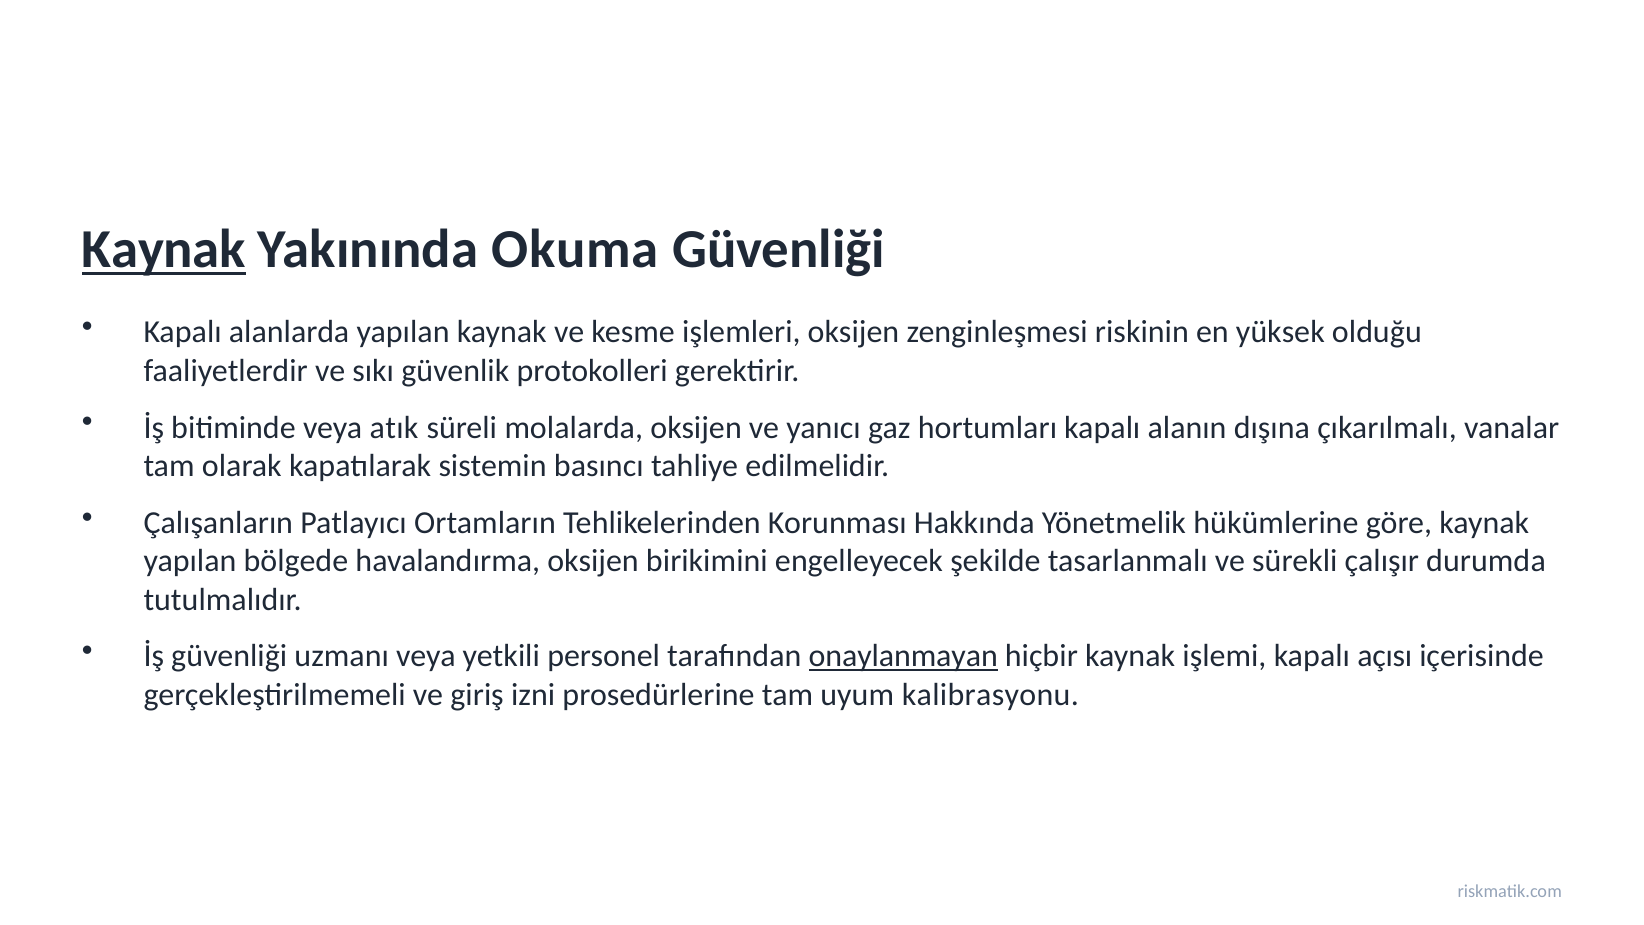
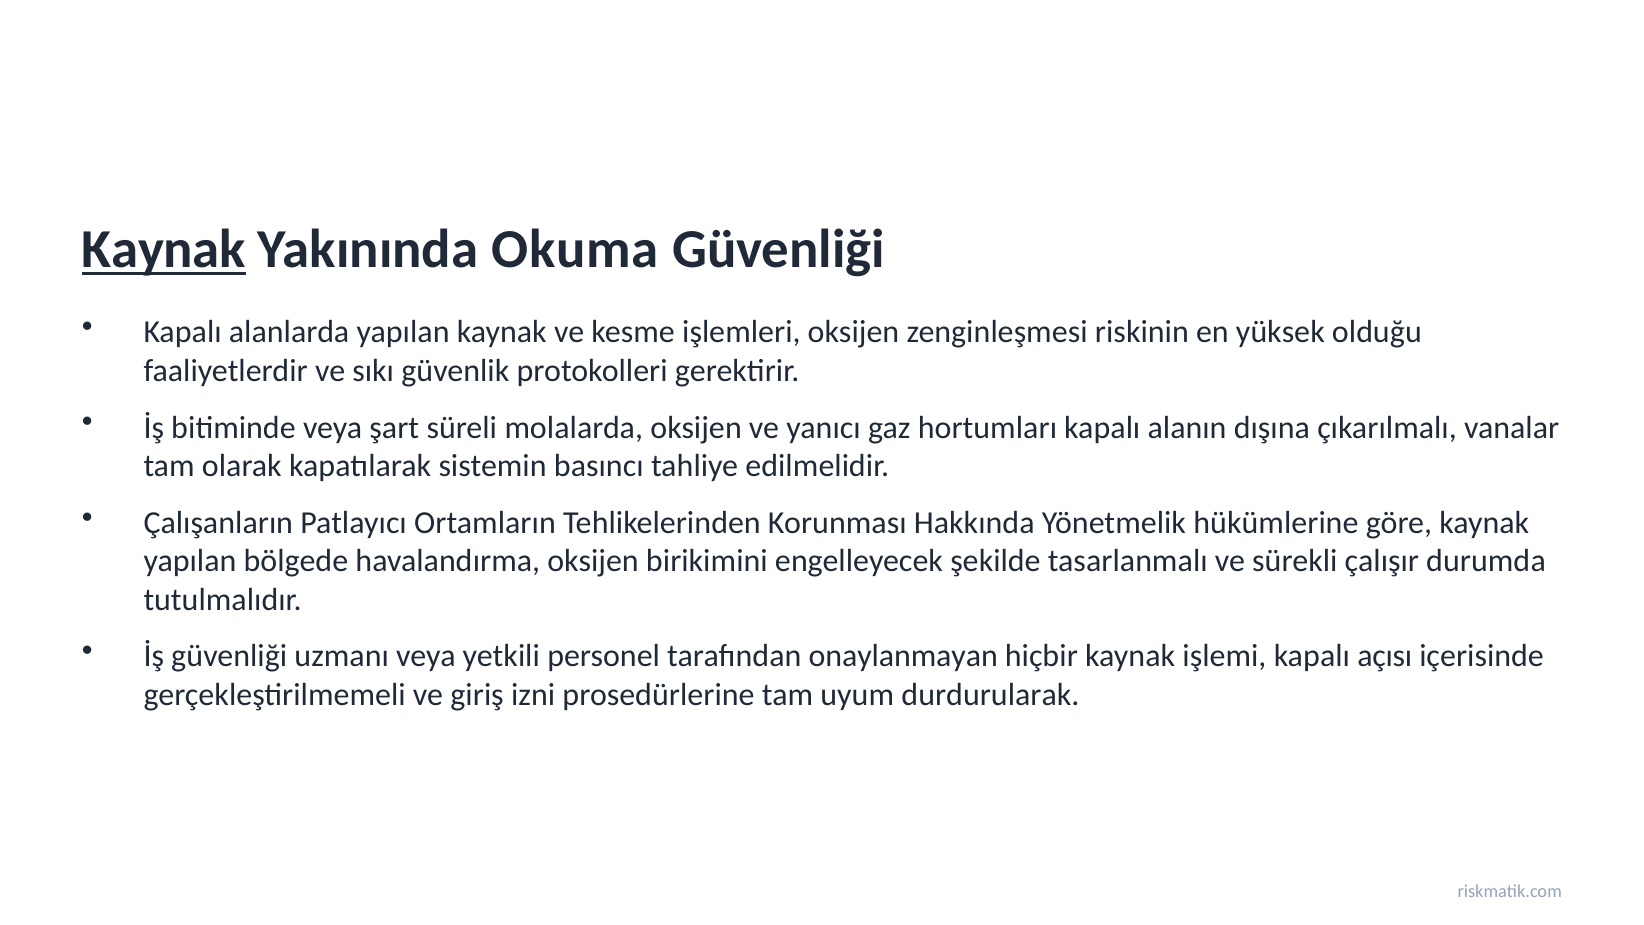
atık: atık -> şart
onaylanmayan underline: present -> none
kalibrasyonu: kalibrasyonu -> durdurularak
